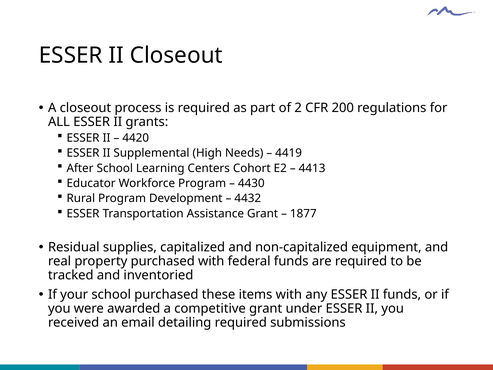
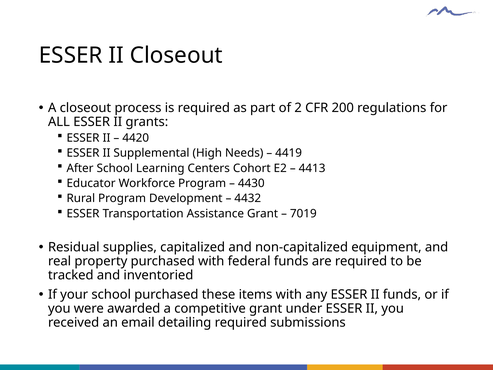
1877: 1877 -> 7019
